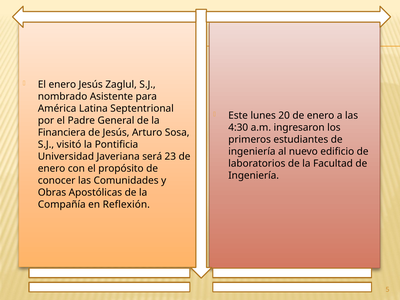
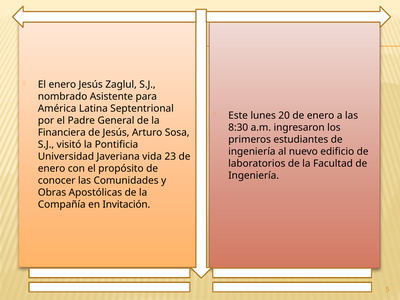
4:30: 4:30 -> 8:30
será: será -> vida
Reflexión: Reflexión -> Invitación
